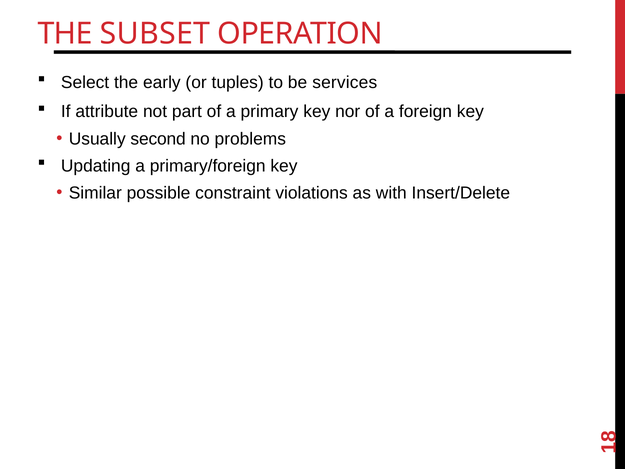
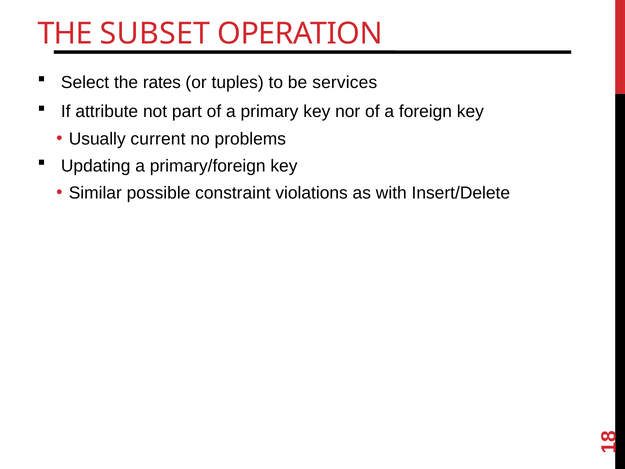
early: early -> rates
second: second -> current
